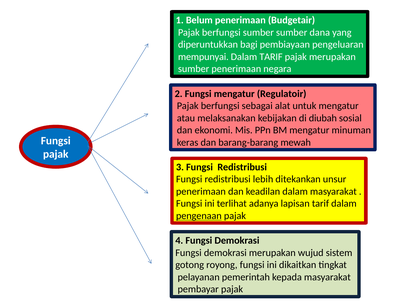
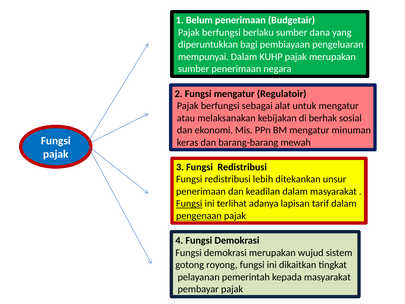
berfungsi sumber: sumber -> berlaku
Dalam TARIF: TARIF -> KUHP
diubah: diubah -> berhak
Fungsi at (189, 203) underline: none -> present
